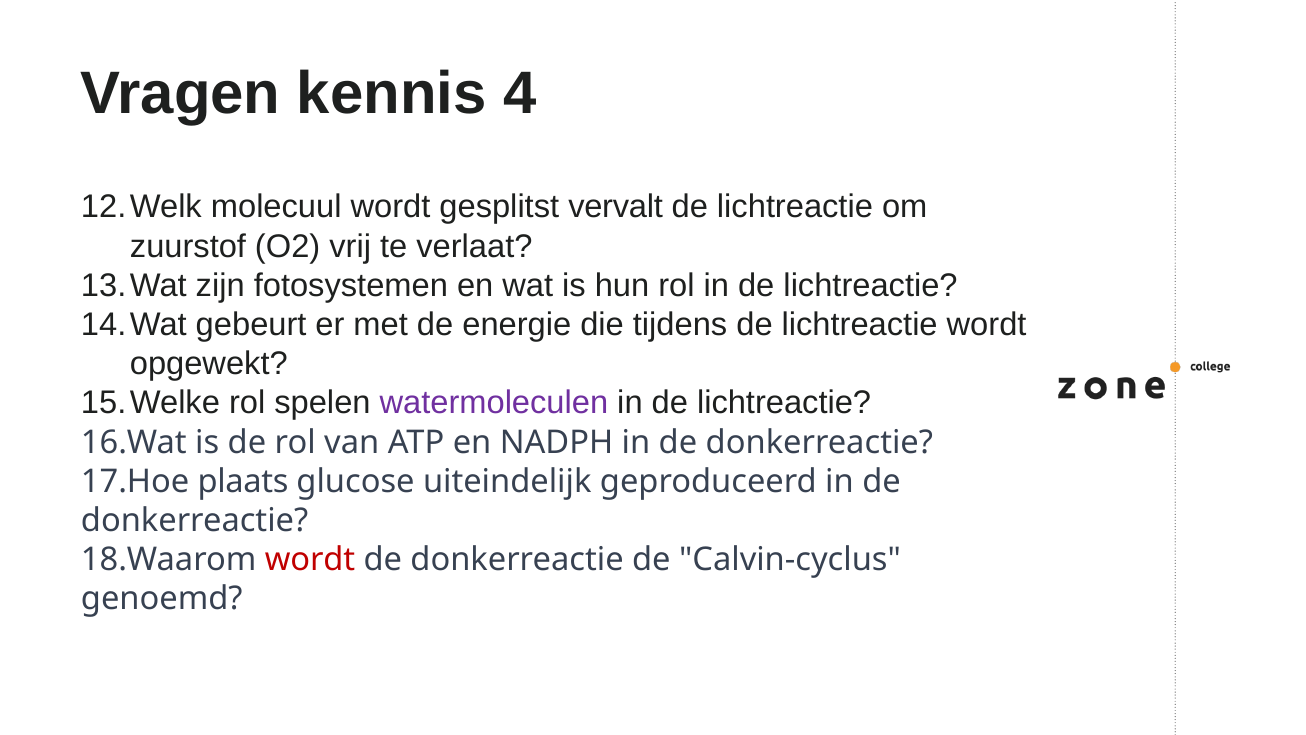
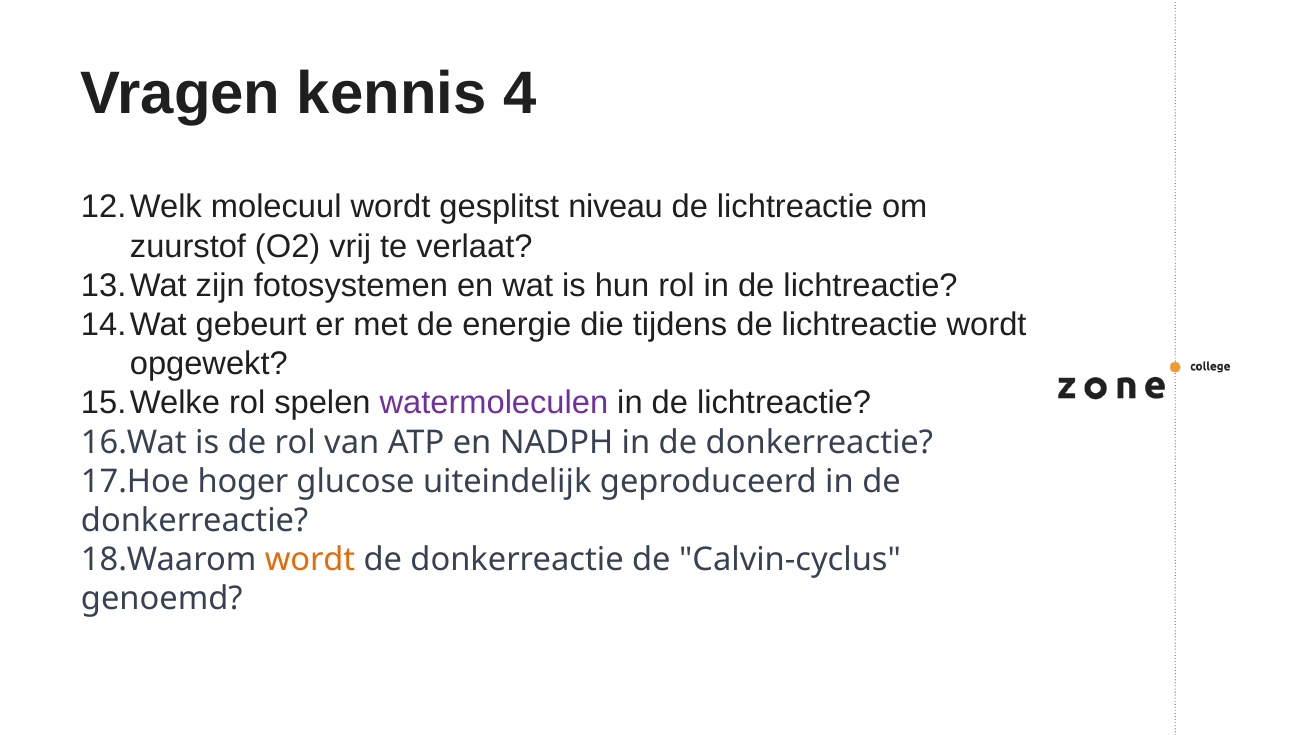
vervalt: vervalt -> niveau
plaats: plaats -> hoger
wordt at (310, 560) colour: red -> orange
